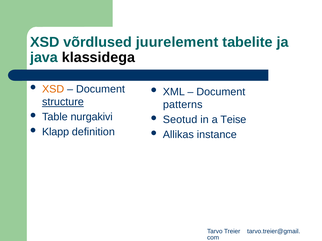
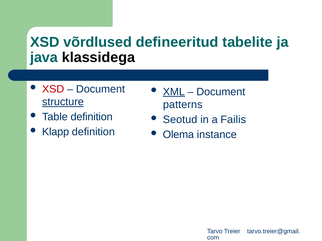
juurelement: juurelement -> defineeritud
XSD at (53, 89) colour: orange -> red
XML underline: none -> present
Table nurgakivi: nurgakivi -> definition
Teise: Teise -> Failis
Allikas: Allikas -> Olema
